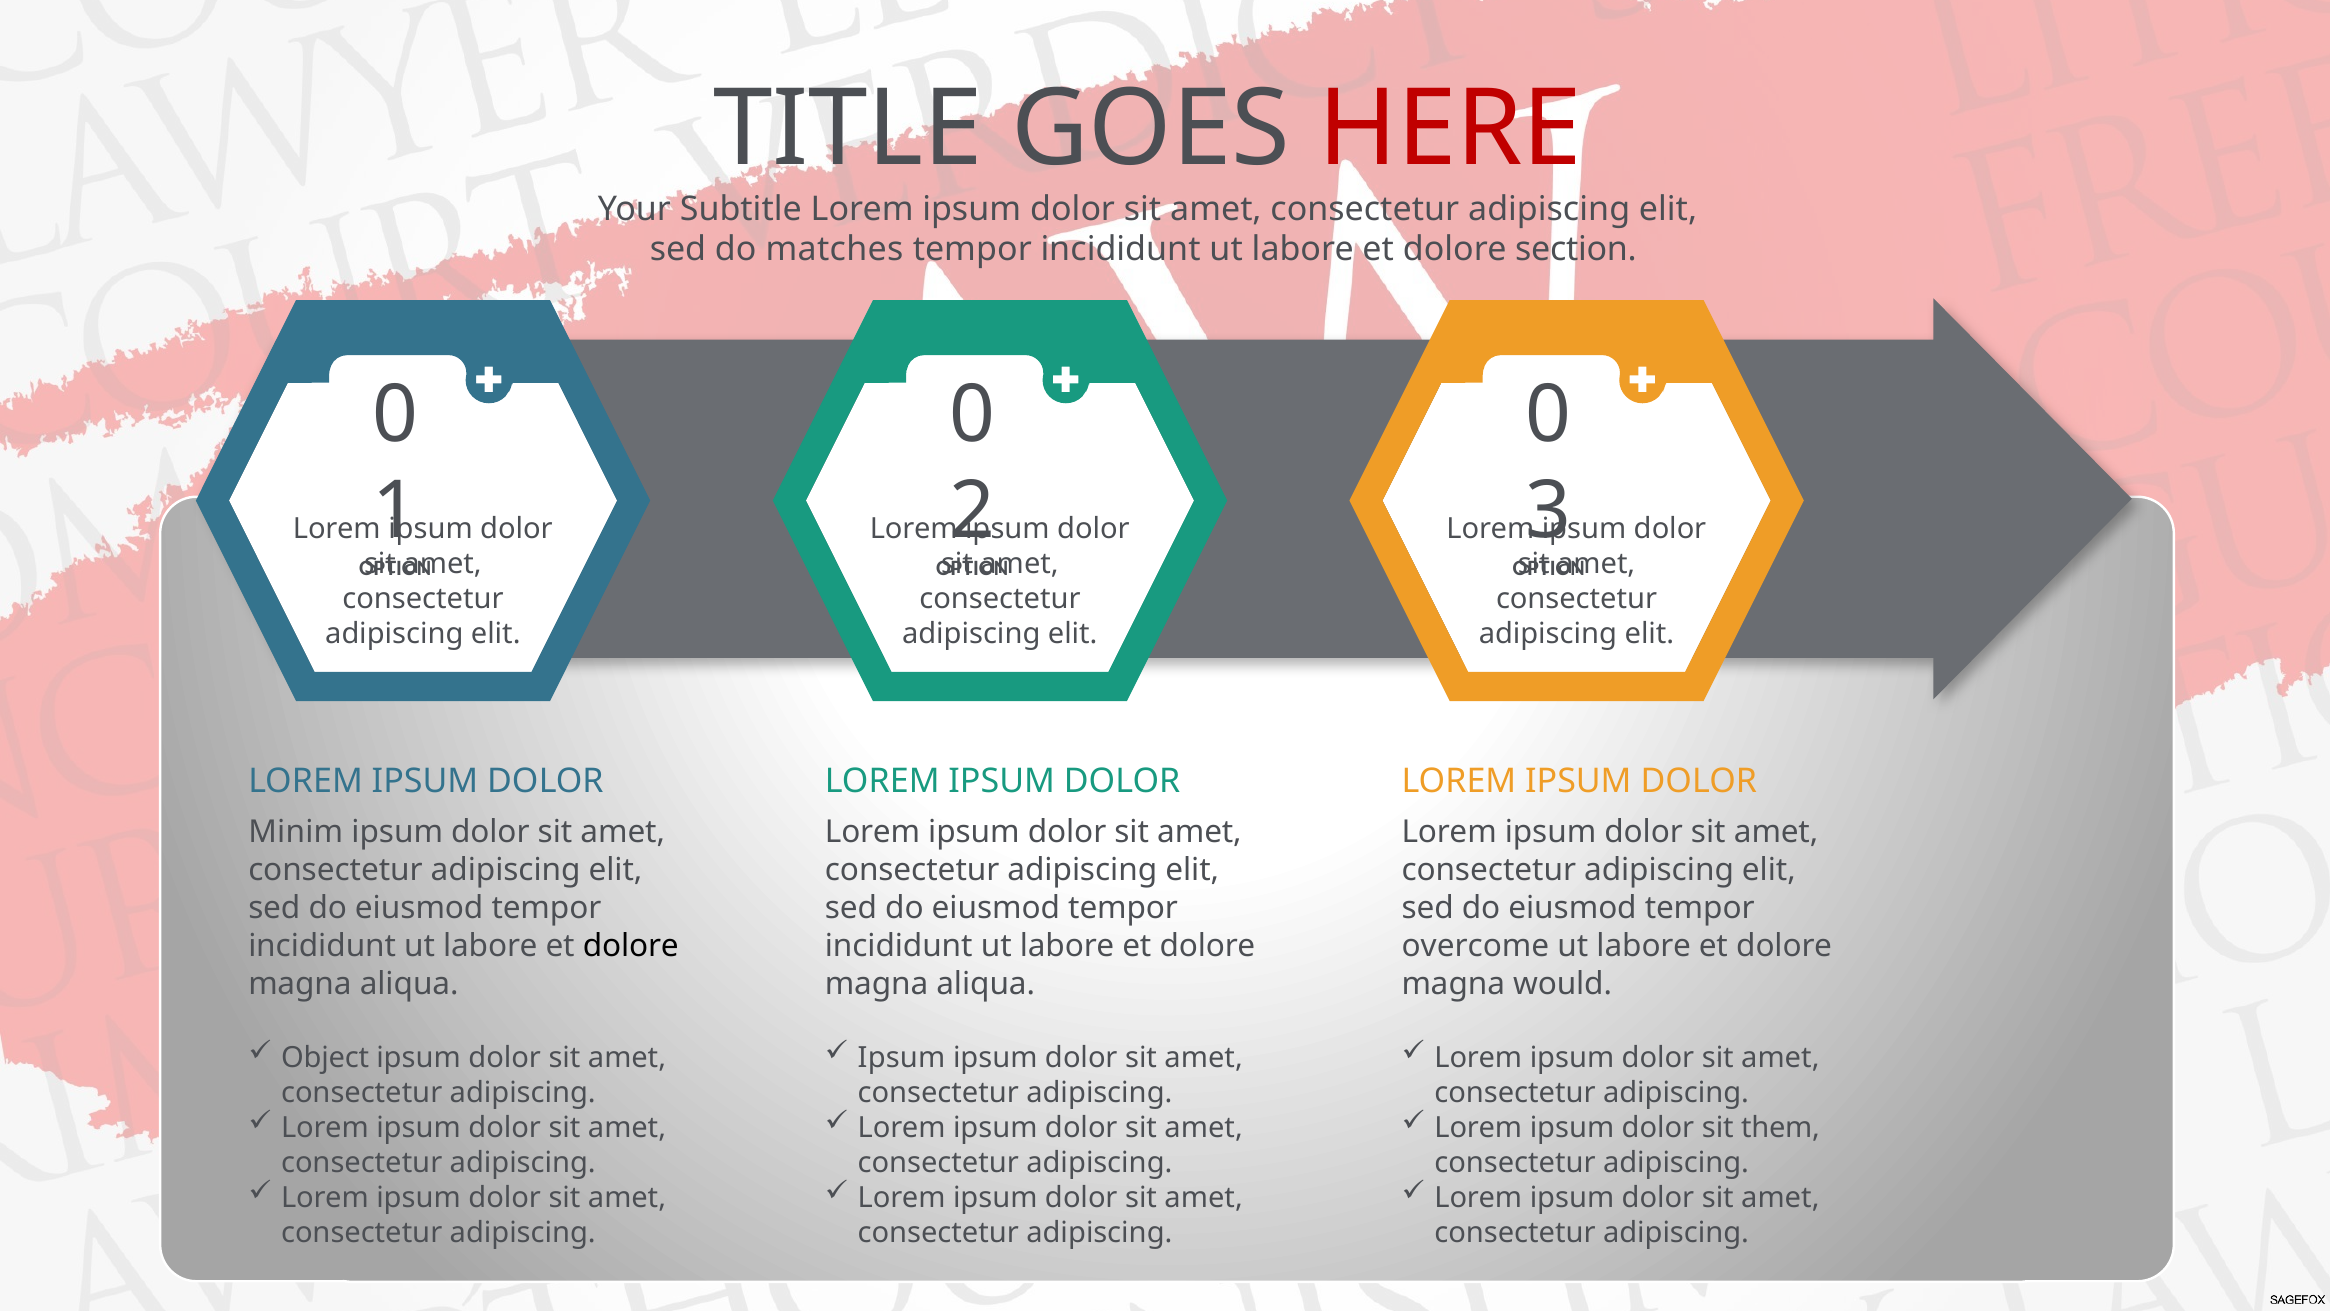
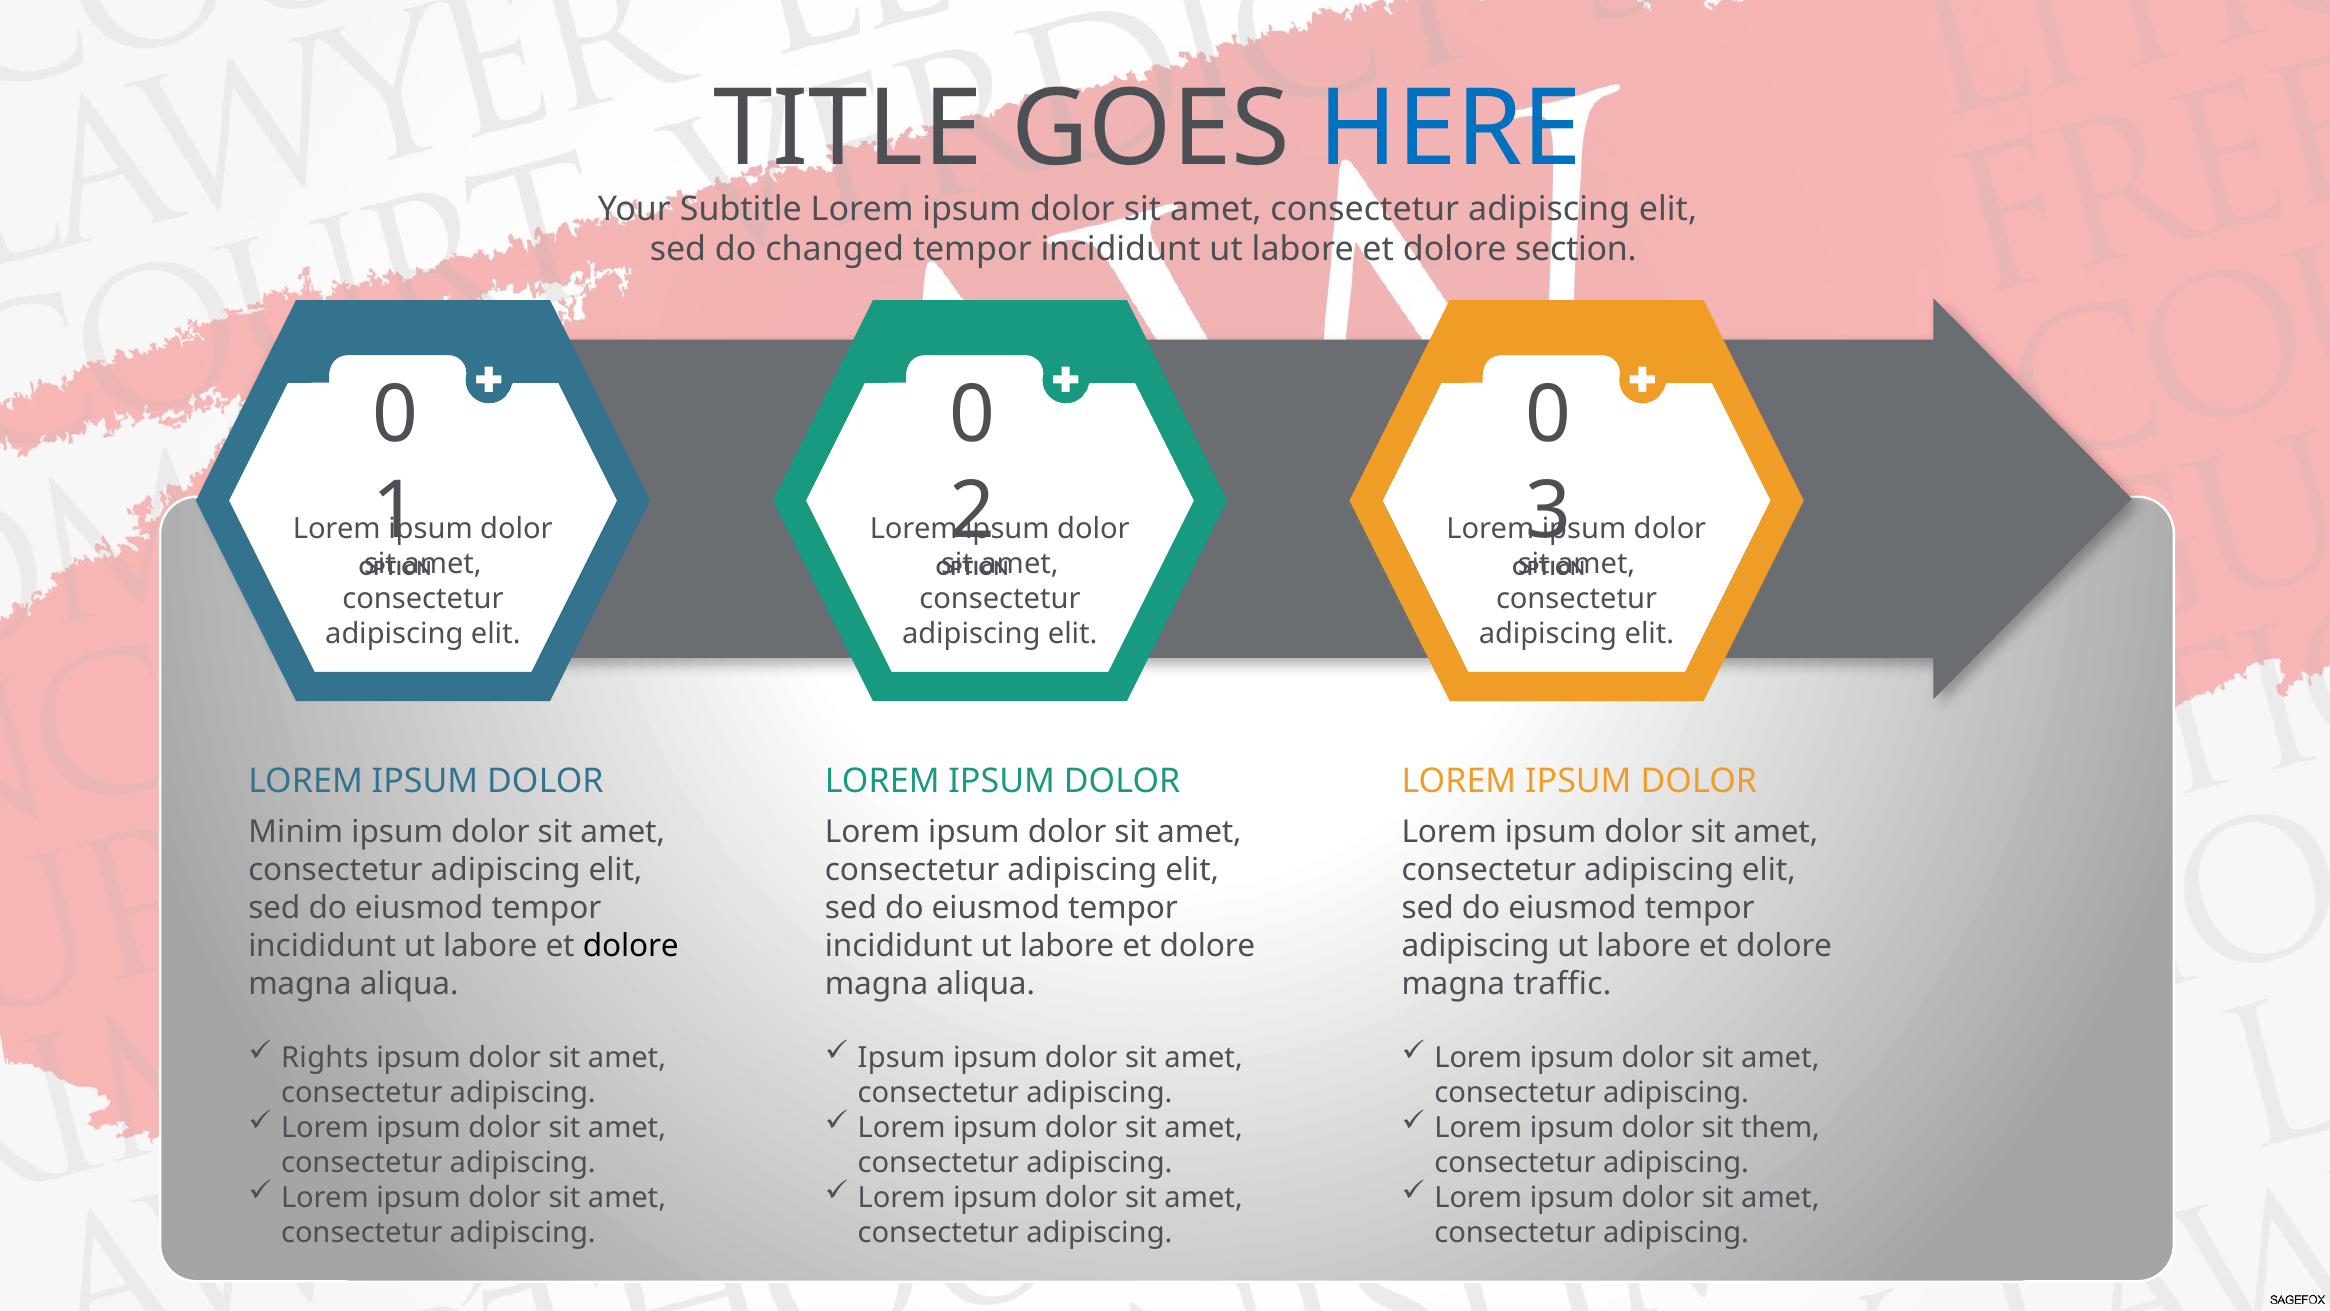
HERE colour: red -> blue
matches: matches -> changed
overcome at (1475, 946): overcome -> adipiscing
would: would -> traffic
Object: Object -> Rights
